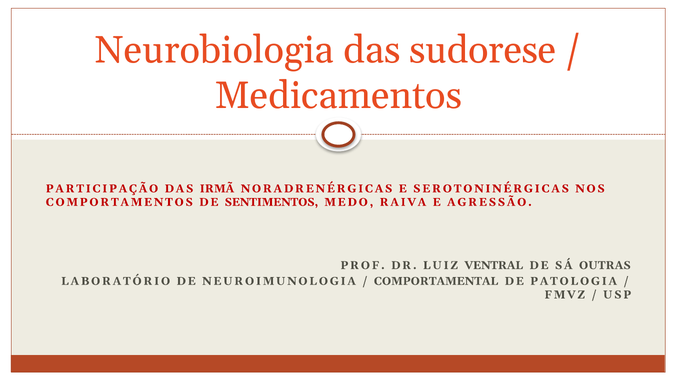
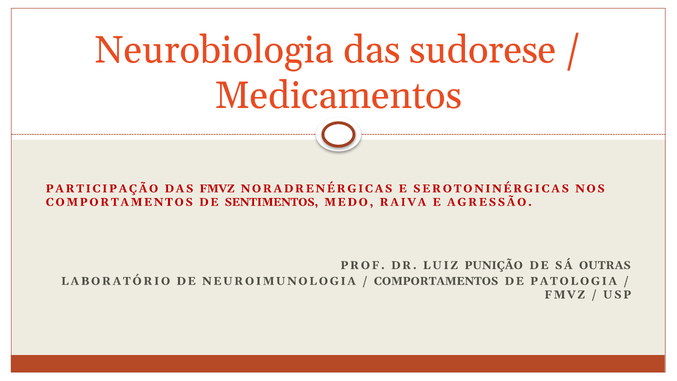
DAS IRMÃ: IRMÃ -> FMVZ
VENTRAL: VENTRAL -> PUNIÇÃO
COMPORTAMENTAL at (436, 281): COMPORTAMENTAL -> COMPORTAMENTOS
